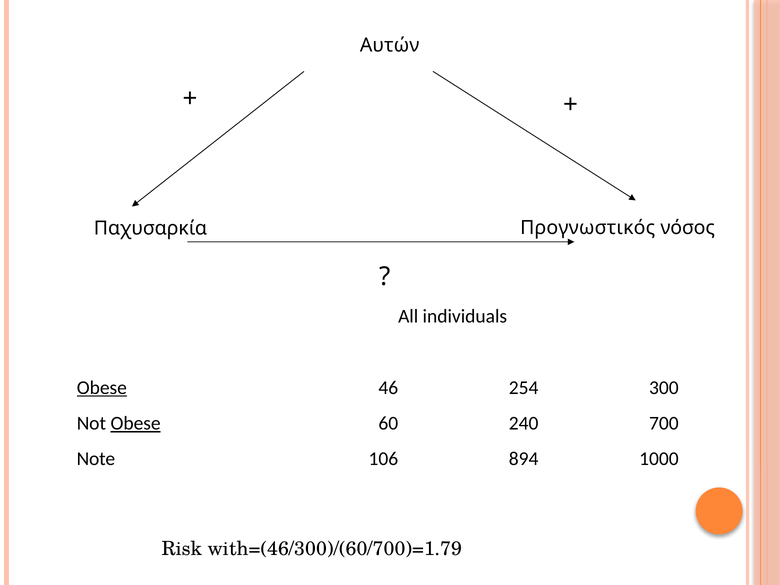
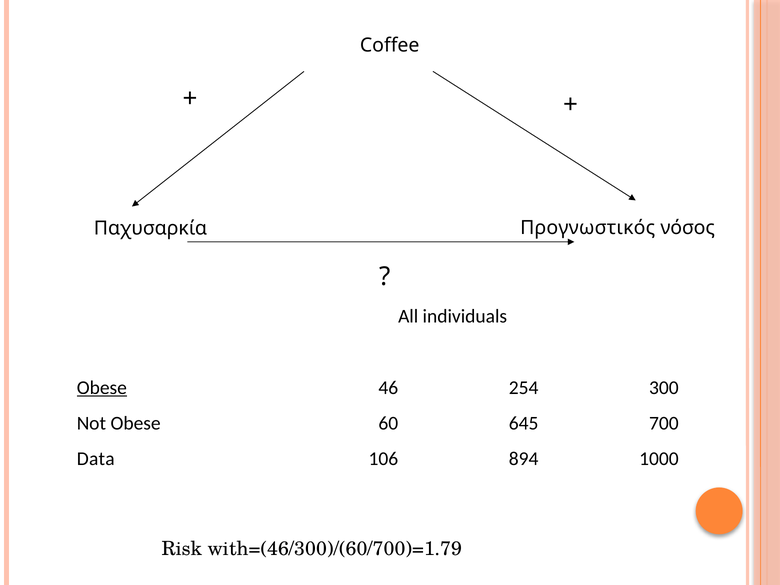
Αυτών: Αυτών -> Coffee
Obese at (136, 423) underline: present -> none
240: 240 -> 645
Note: Note -> Data
